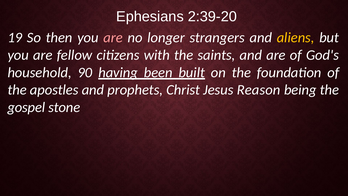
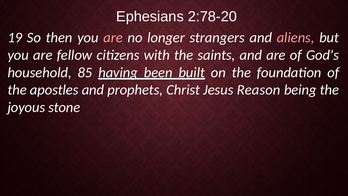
2:39-20: 2:39-20 -> 2:78-20
aliens colour: yellow -> pink
90: 90 -> 85
gospel: gospel -> joyous
